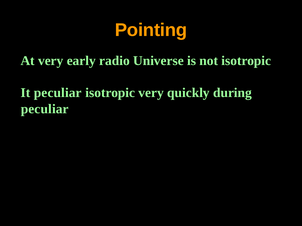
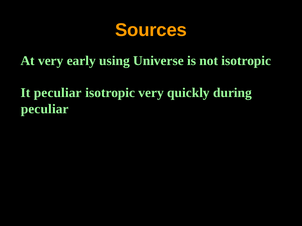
Pointing: Pointing -> Sources
radio: radio -> using
